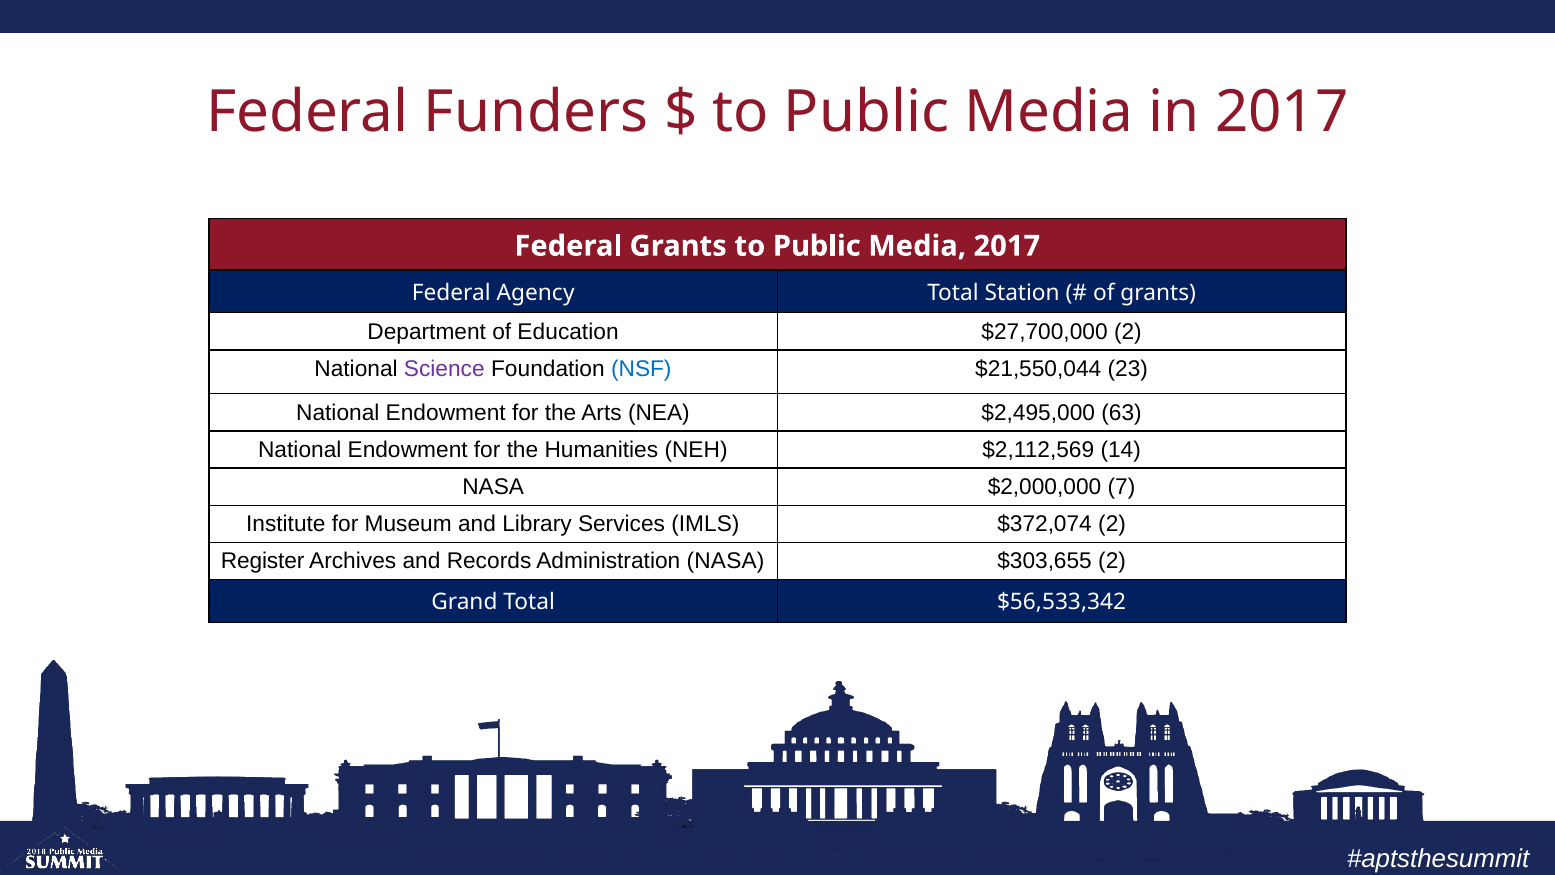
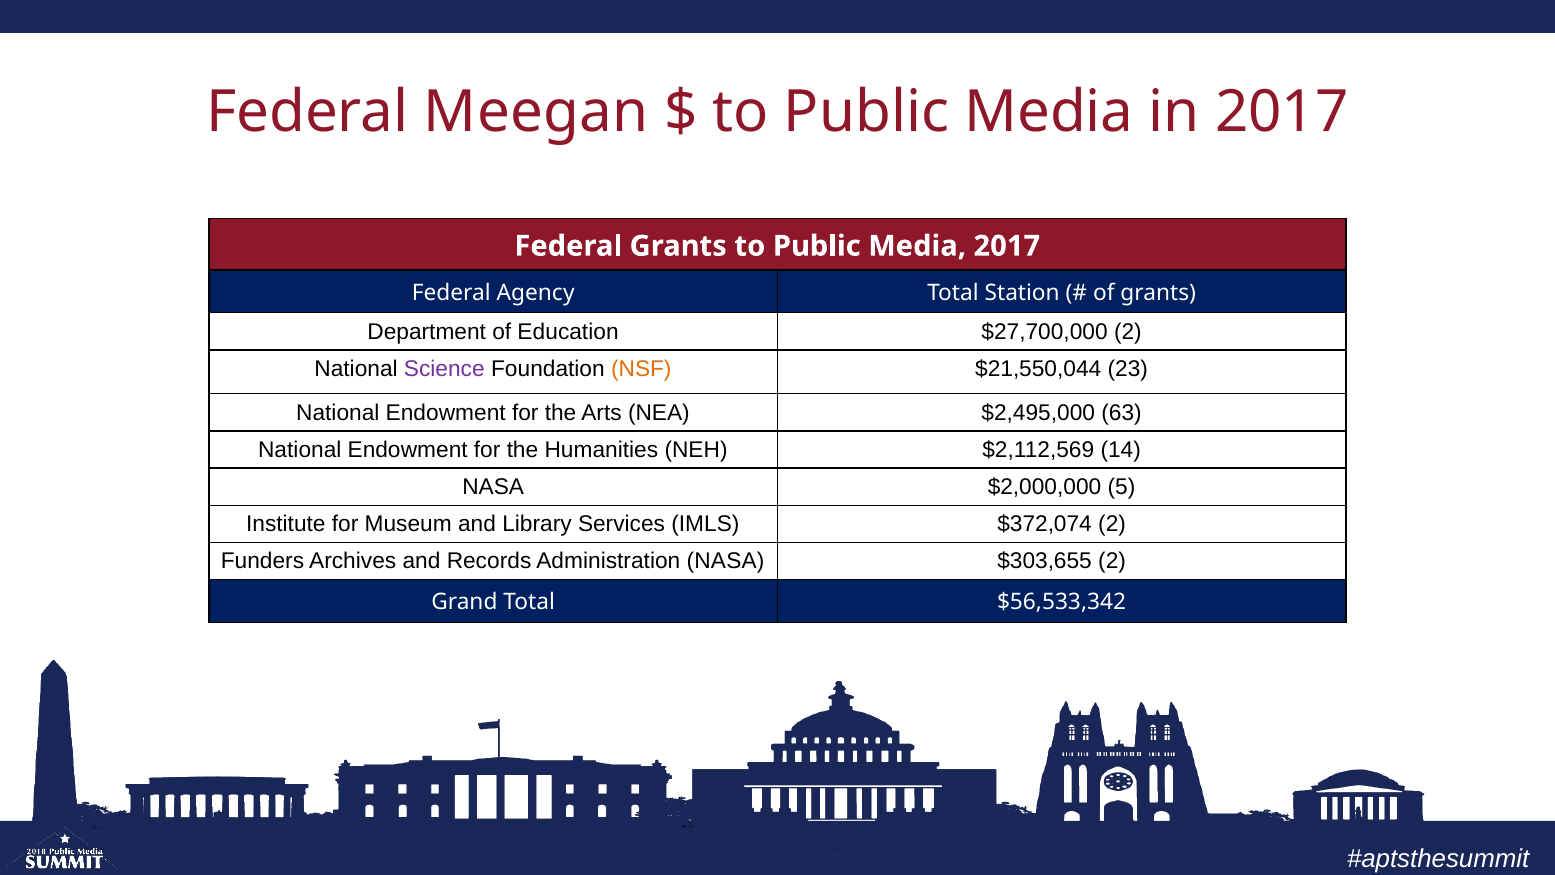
Funders: Funders -> Meegan
NSF colour: blue -> orange
7: 7 -> 5
Register: Register -> Funders
